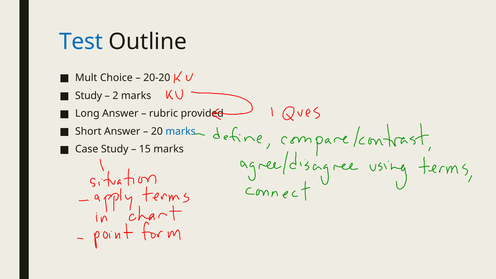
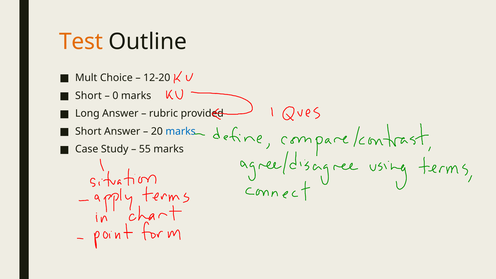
Test colour: blue -> orange
20-20: 20-20 -> 12-20
Study at (89, 96): Study -> Short
2: 2 -> 0
15: 15 -> 55
